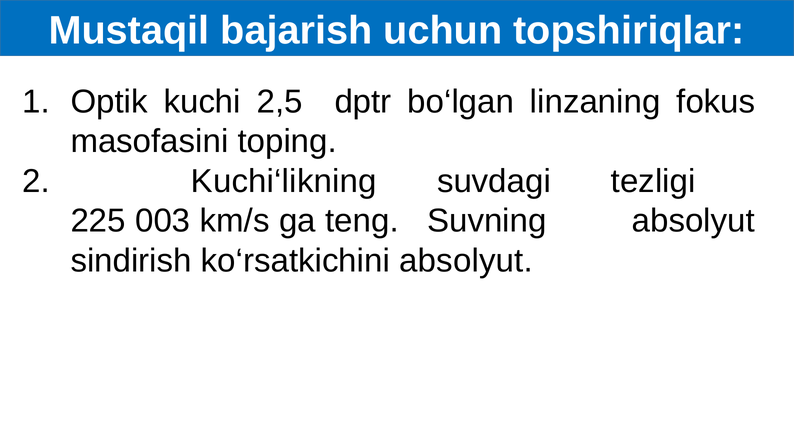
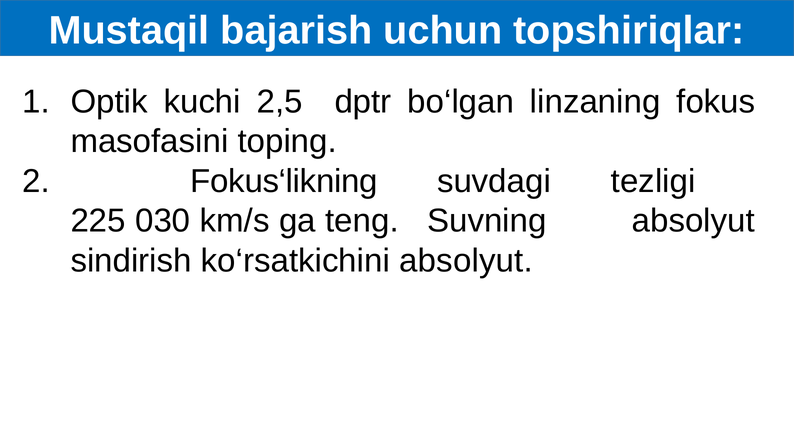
Kuchi‘likning: Kuchi‘likning -> Fokus‘likning
003: 003 -> 030
